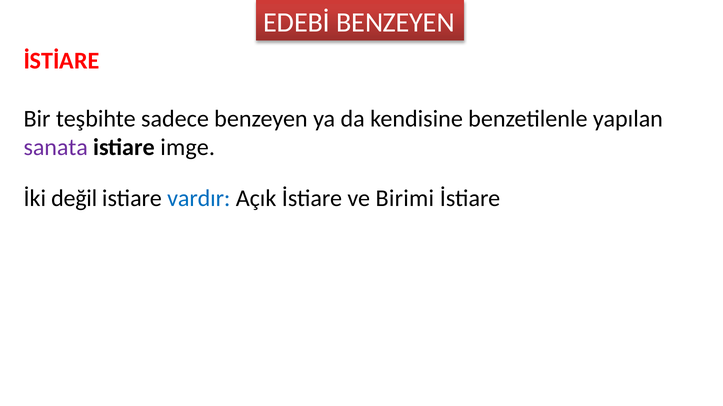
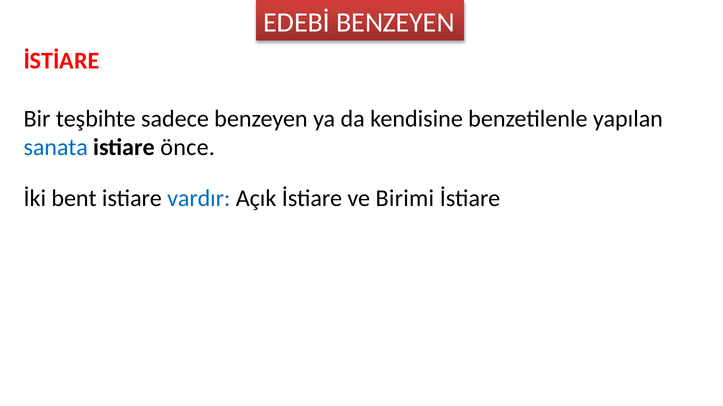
sanata colour: purple -> blue
imge: imge -> önce
değil: değil -> bent
